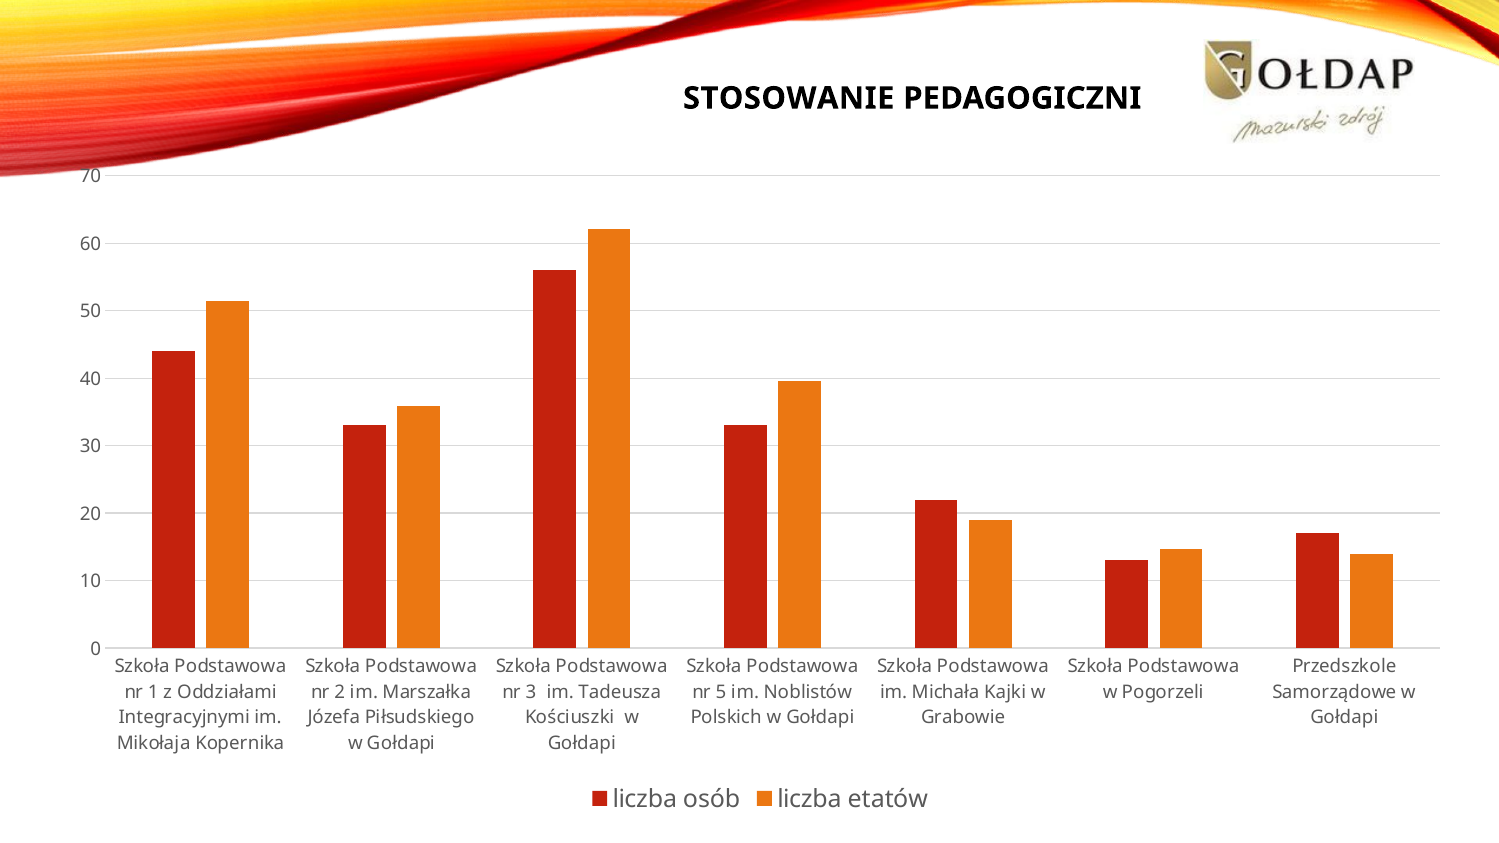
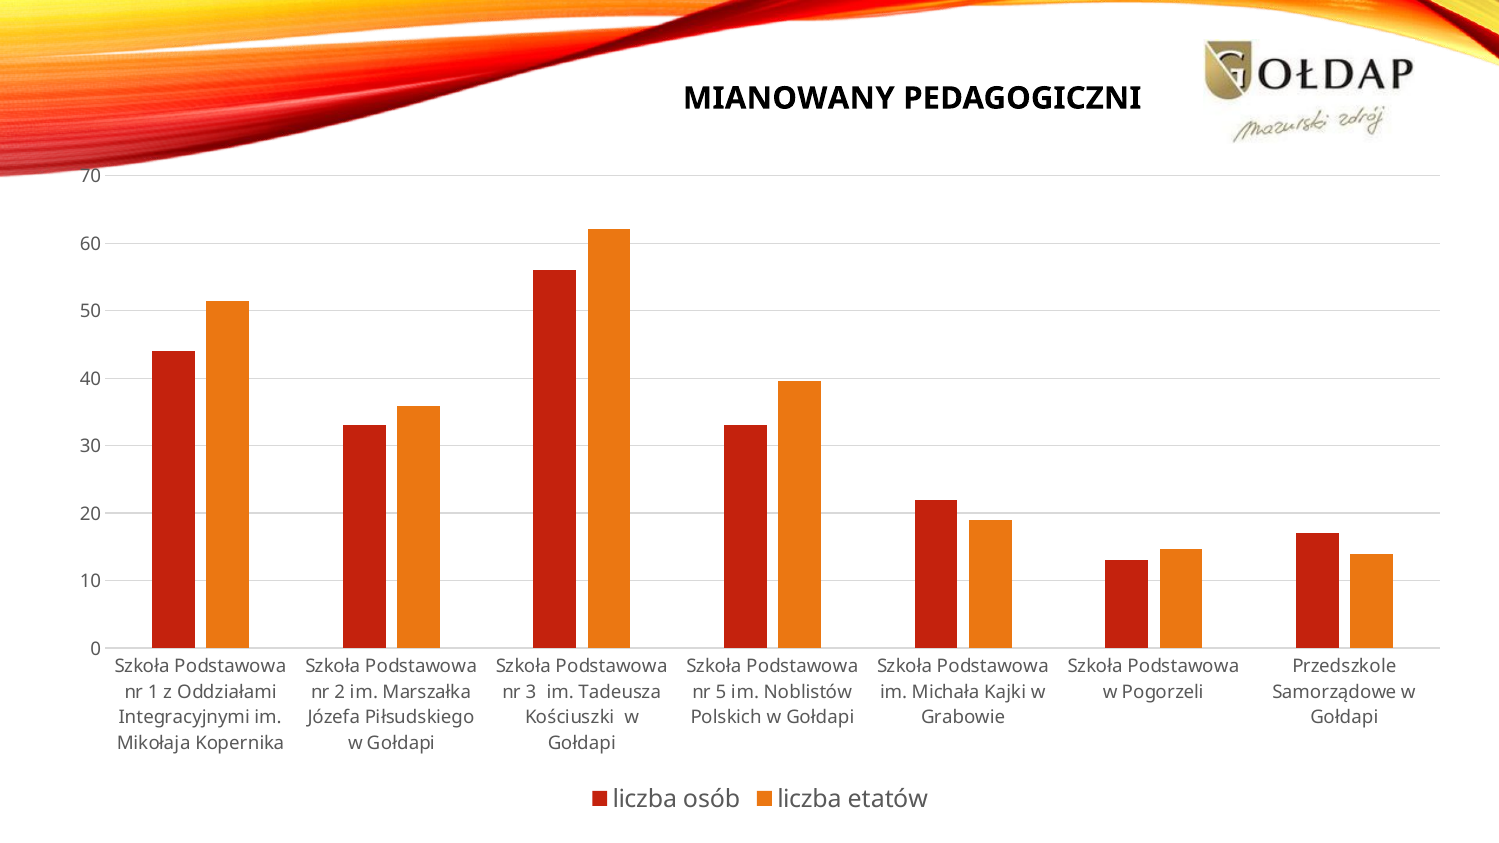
STOSOWANIE: STOSOWANIE -> MIANOWANY
